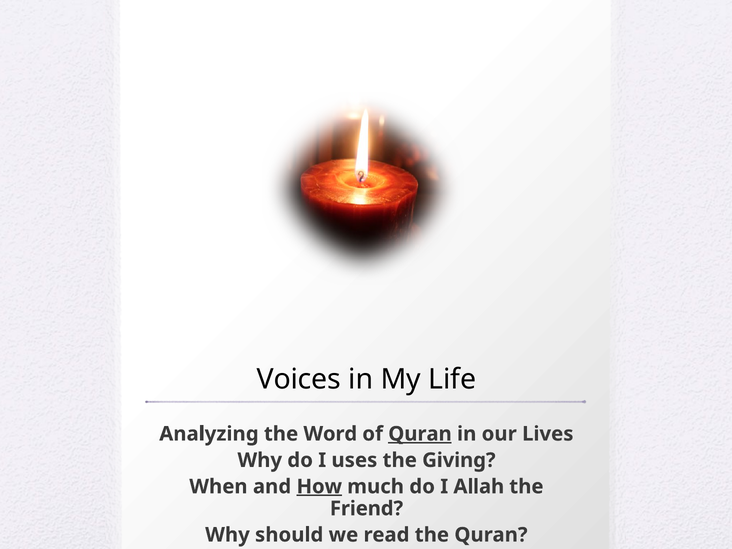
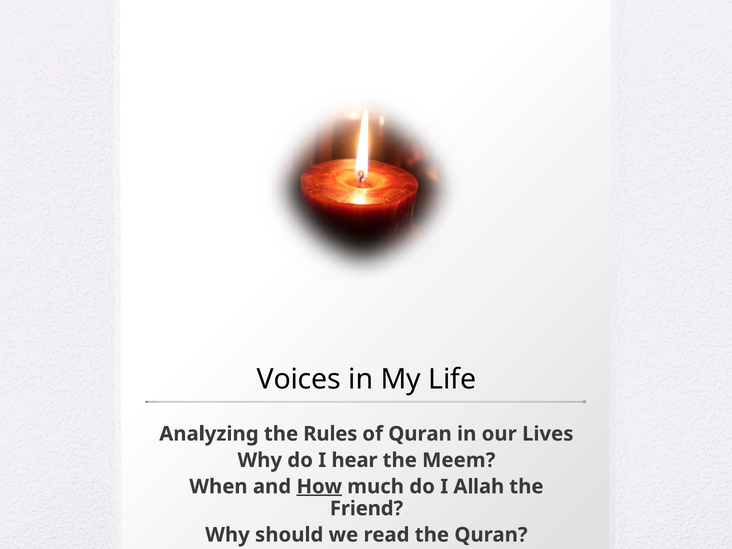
Word: Word -> Rules
Quran at (420, 434) underline: present -> none
uses: uses -> hear
Giving: Giving -> Meem
